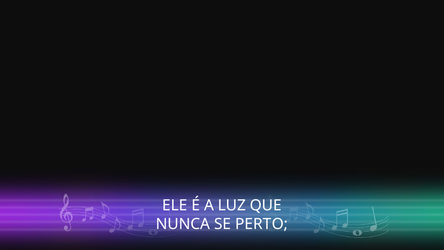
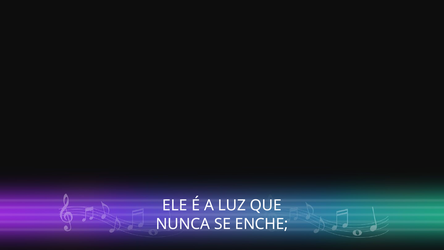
PERTO: PERTO -> ENCHE
